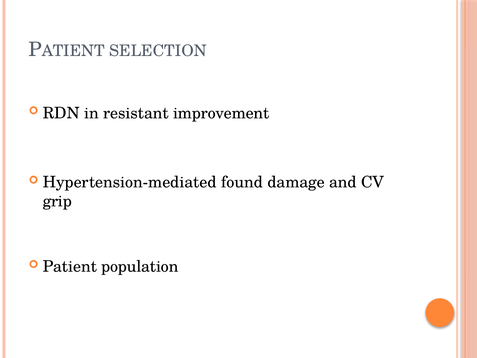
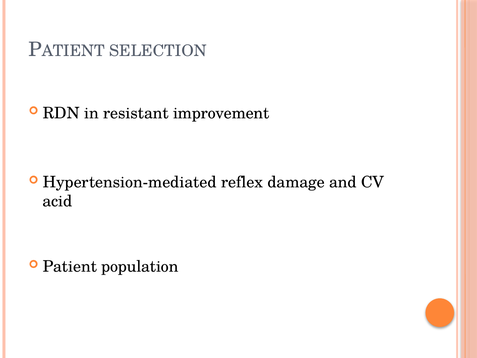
found: found -> reflex
grip: grip -> acid
